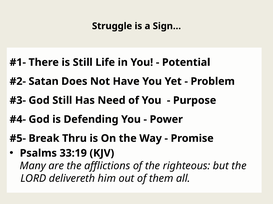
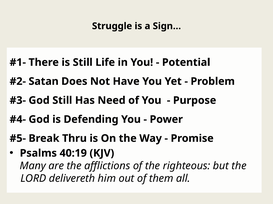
33:19: 33:19 -> 40:19
